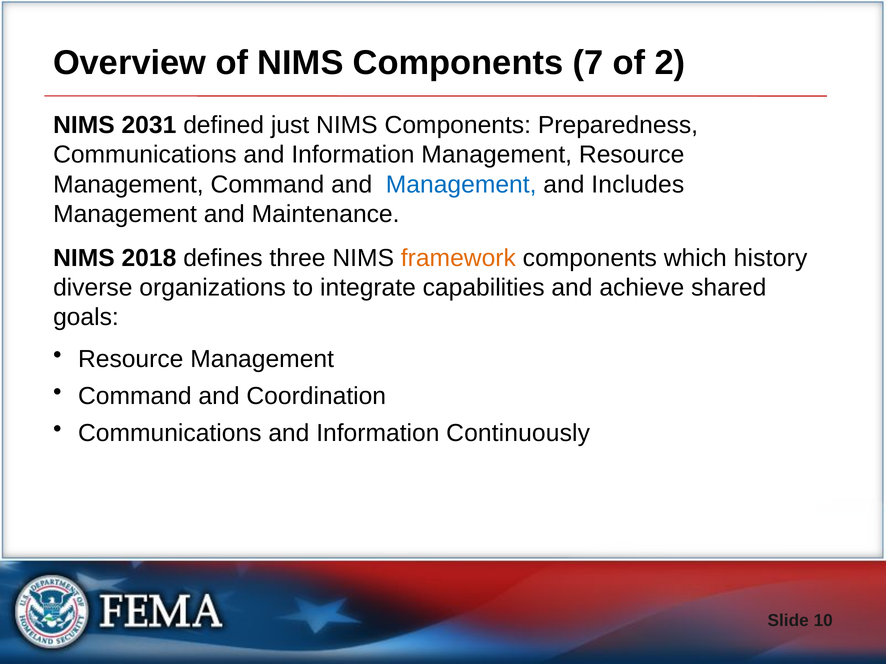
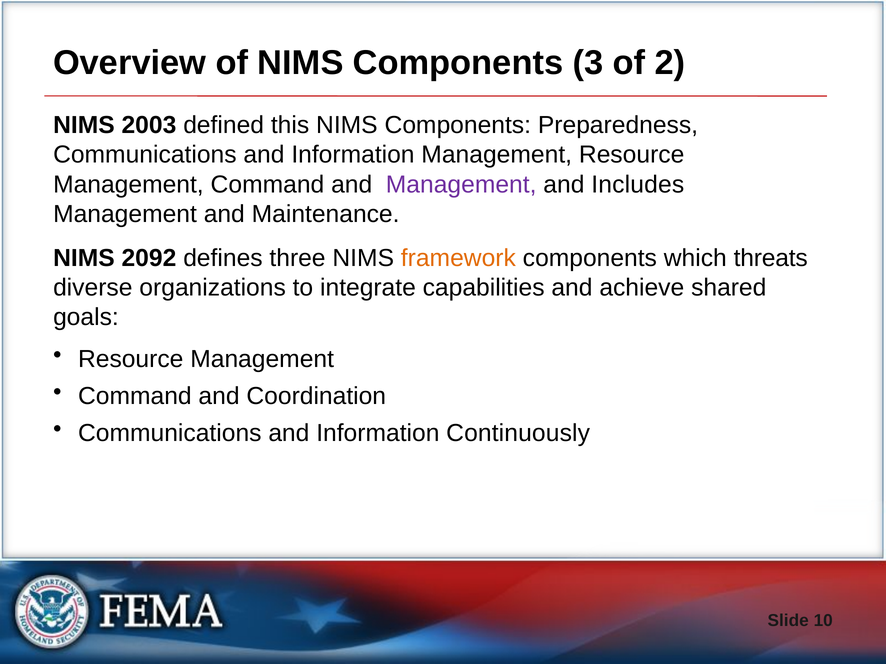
7: 7 -> 3
2031: 2031 -> 2003
just: just -> this
Management at (461, 185) colour: blue -> purple
2018: 2018 -> 2092
history: history -> threats
